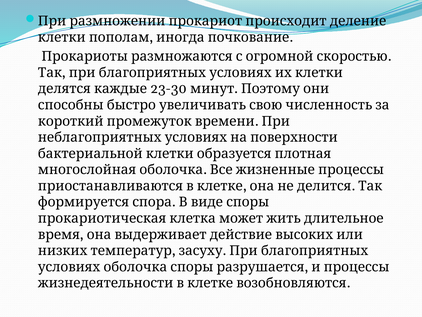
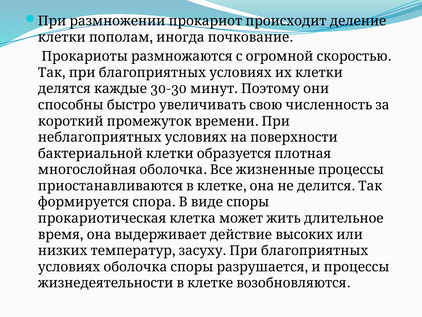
23-30: 23-30 -> 30-30
